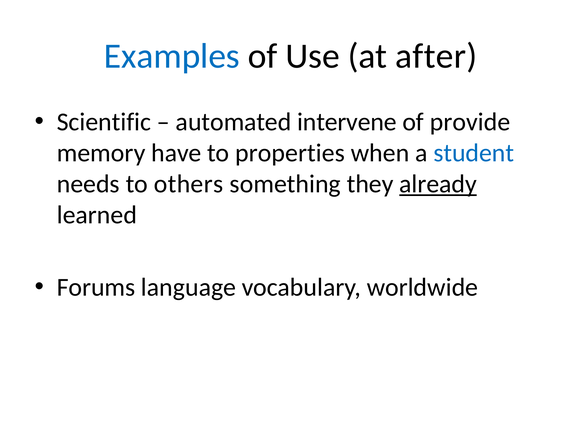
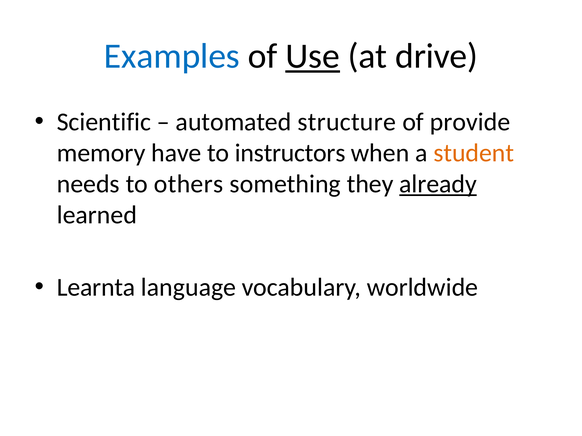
Use underline: none -> present
after: after -> drive
intervene: intervene -> structure
properties: properties -> instructors
student colour: blue -> orange
Forums: Forums -> Learnta
